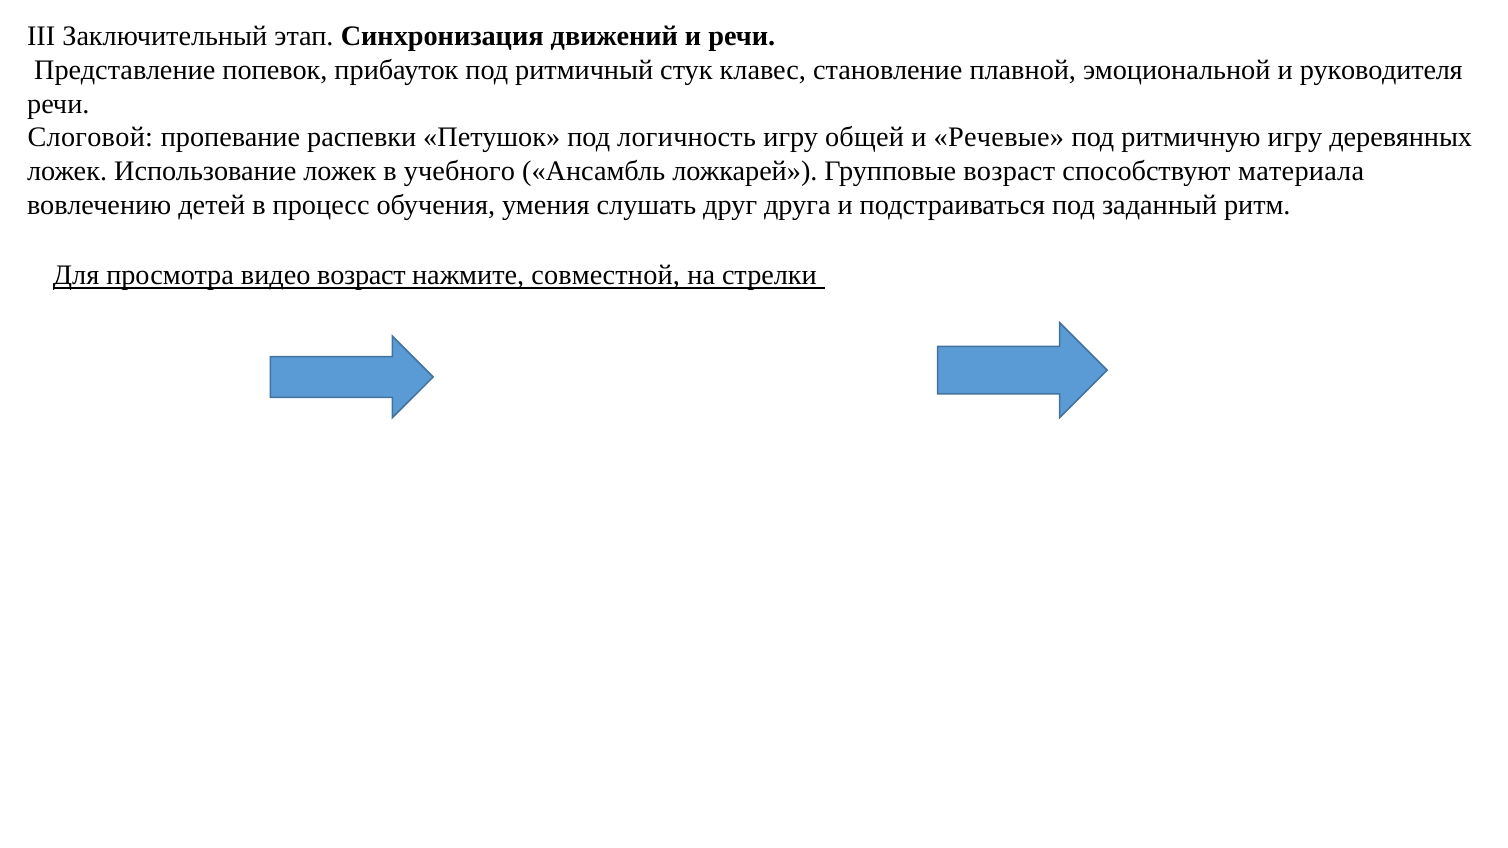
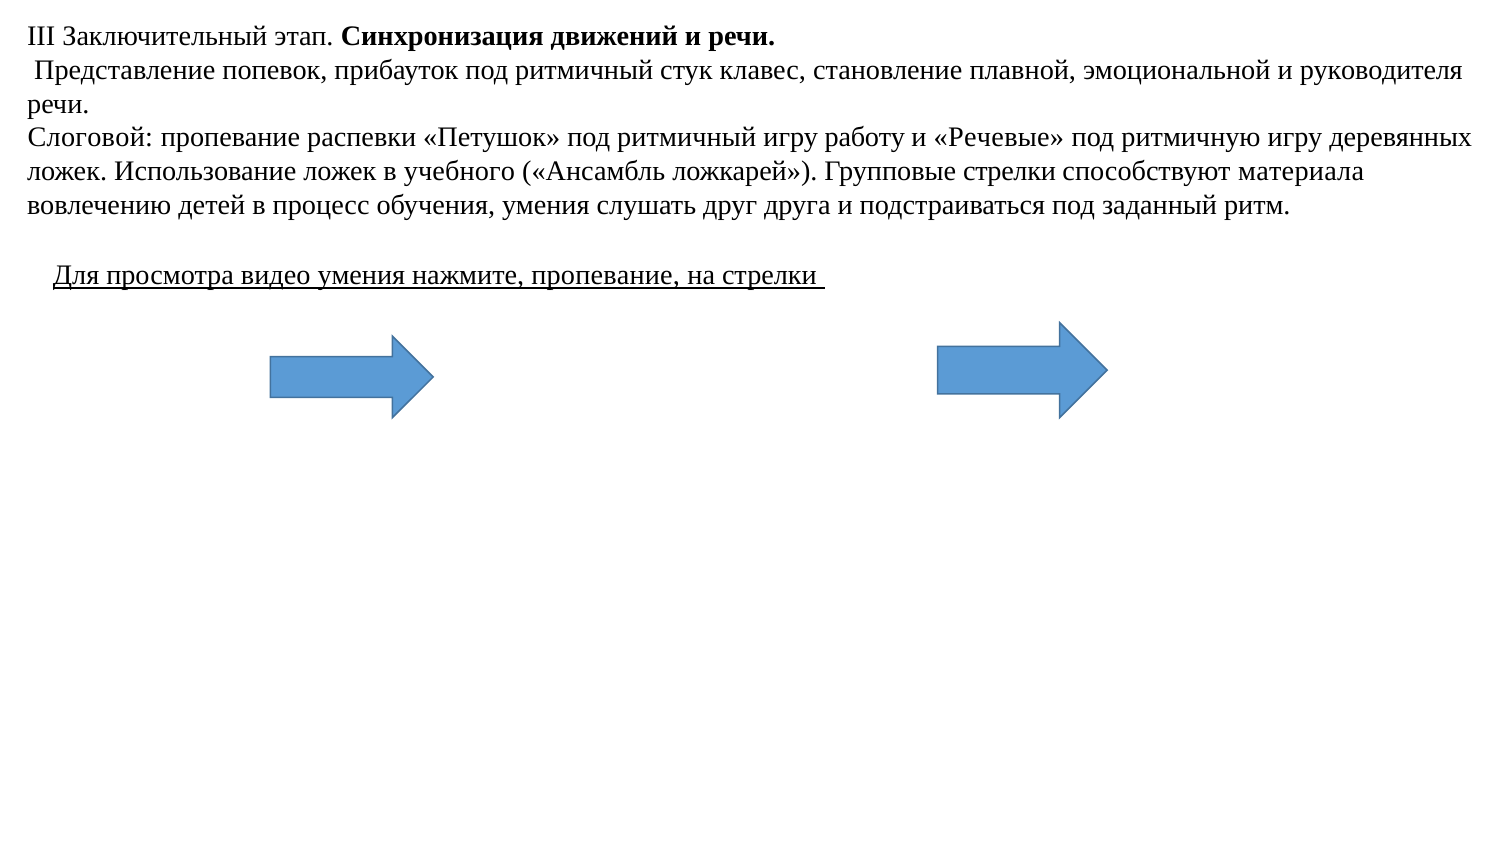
Петушок под логичность: логичность -> ритмичный
общей: общей -> работу
Групповые возраст: возраст -> стрелки
видео возраст: возраст -> умения
нажмите совместной: совместной -> пропевание
